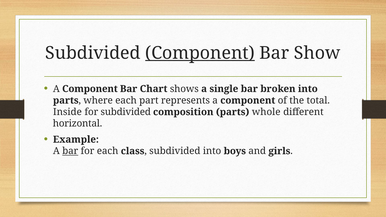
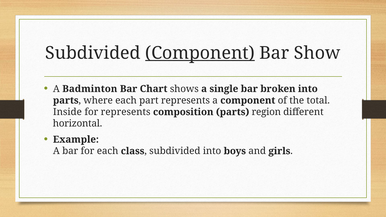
Component at (90, 89): Component -> Badminton
for subdivided: subdivided -> represents
whole: whole -> region
bar at (70, 151) underline: present -> none
